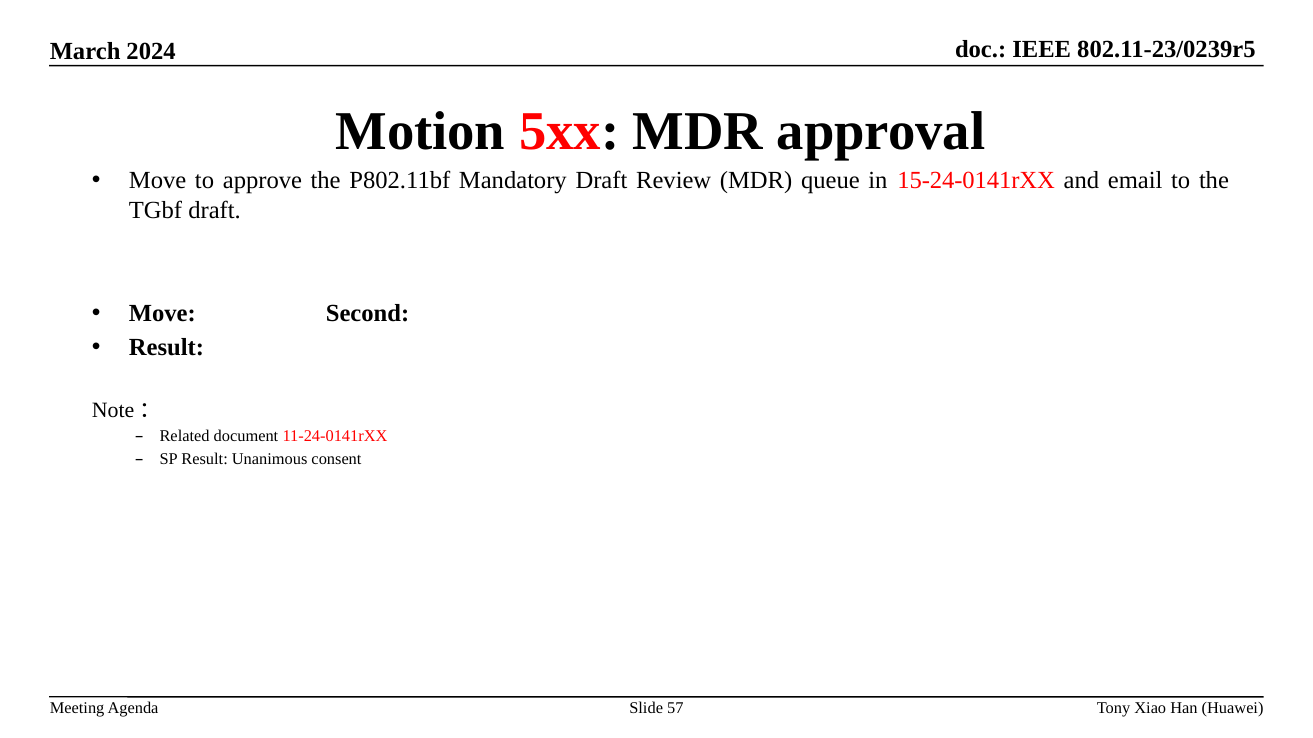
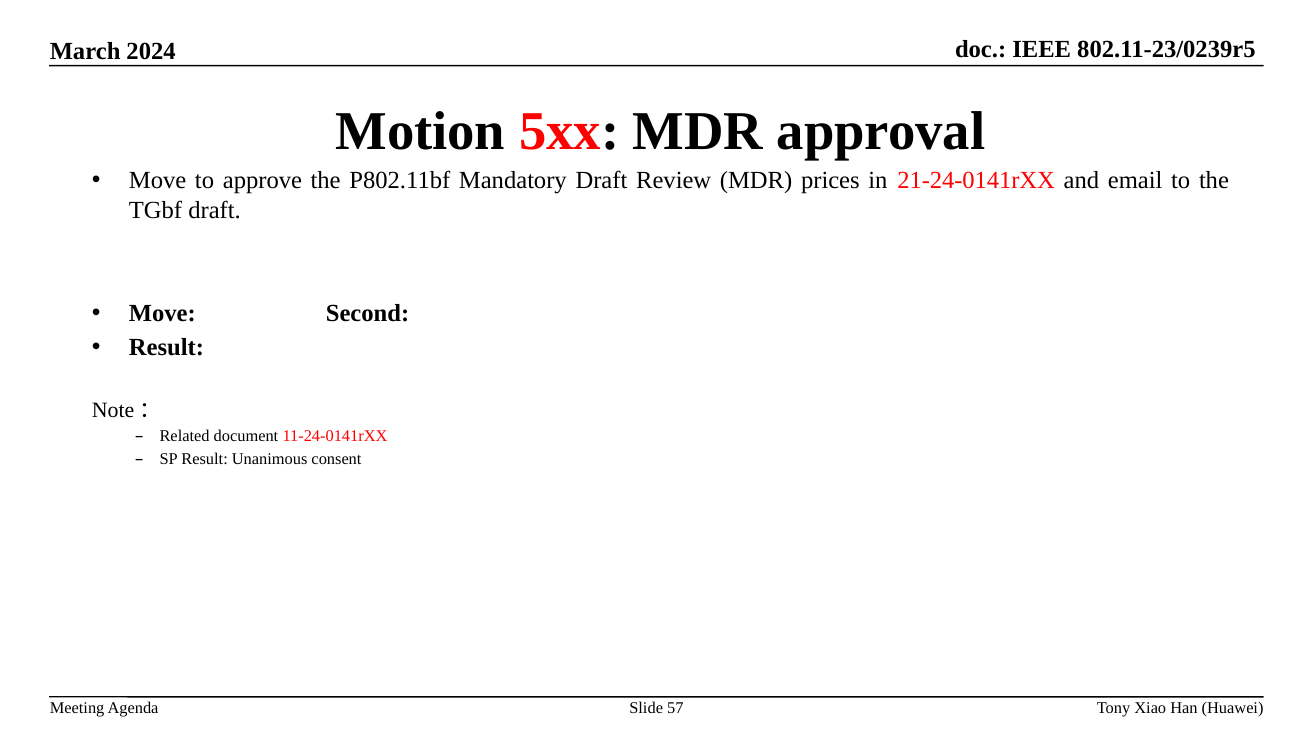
queue: queue -> prices
15-24-0141rXX: 15-24-0141rXX -> 21-24-0141rXX
